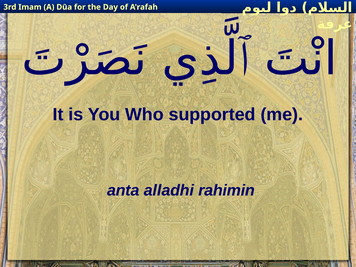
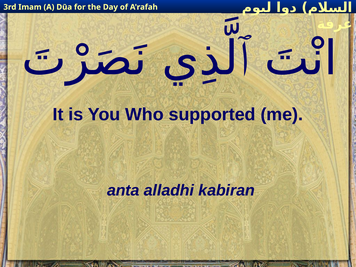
rahimin: rahimin -> kabiran
